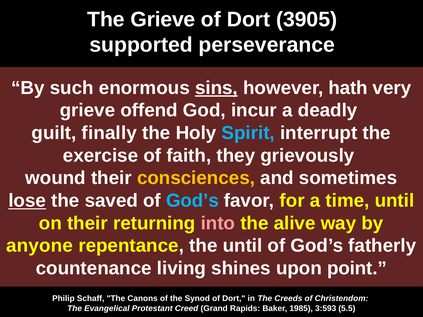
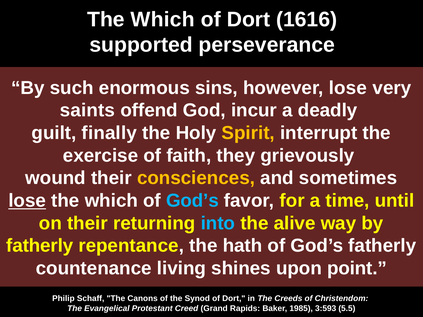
Grieve at (163, 19): Grieve -> Which
3905: 3905 -> 1616
sins underline: present -> none
however hath: hath -> lose
grieve at (87, 111): grieve -> saints
Spirit colour: light blue -> yellow
saved at (111, 201): saved -> which
into colour: pink -> light blue
anyone at (40, 246): anyone -> fatherly
the until: until -> hath
